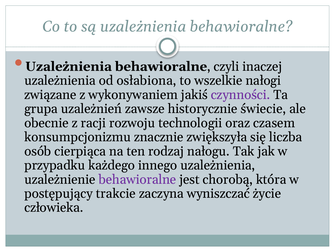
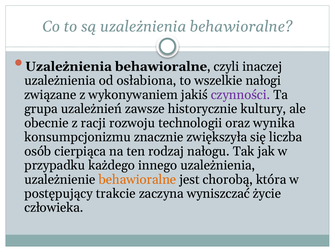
świecie: świecie -> kultury
czasem: czasem -> wynika
behawioralne at (137, 179) colour: purple -> orange
